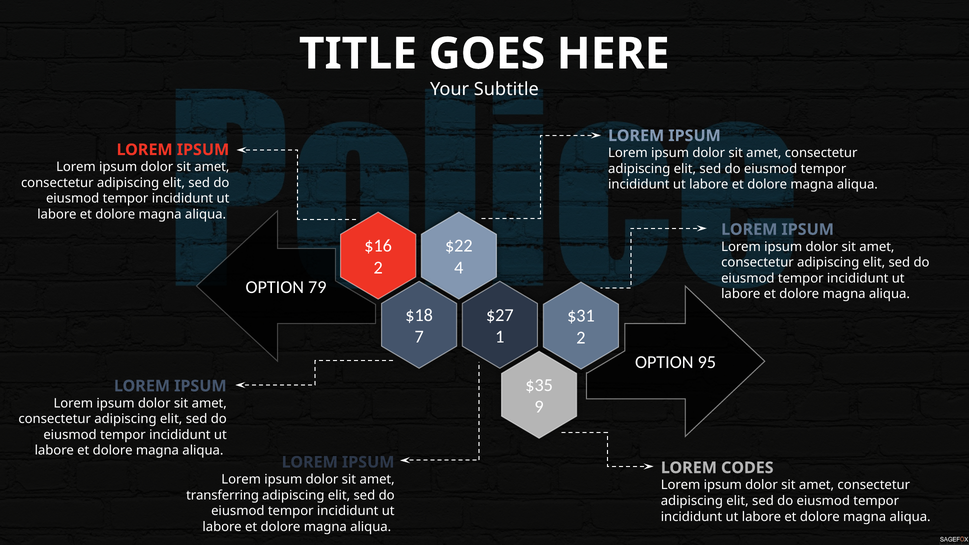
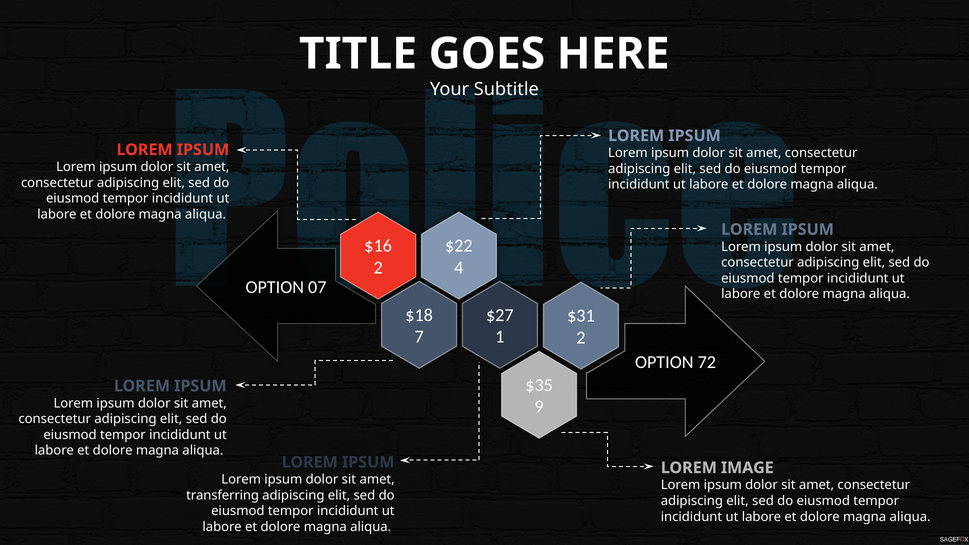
79: 79 -> 07
95: 95 -> 72
CODES: CODES -> IMAGE
